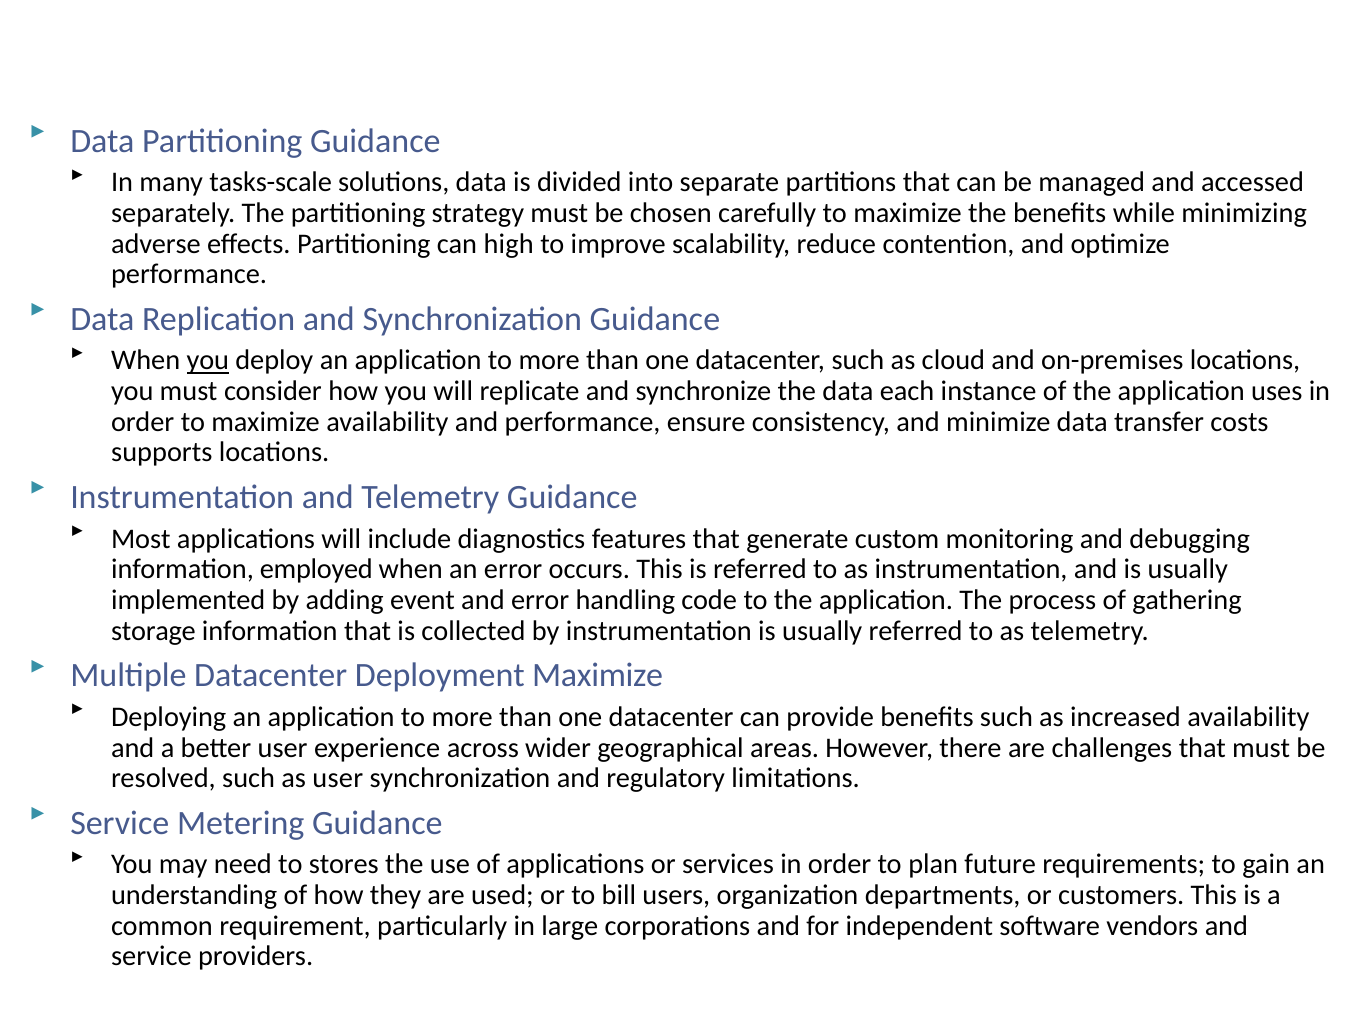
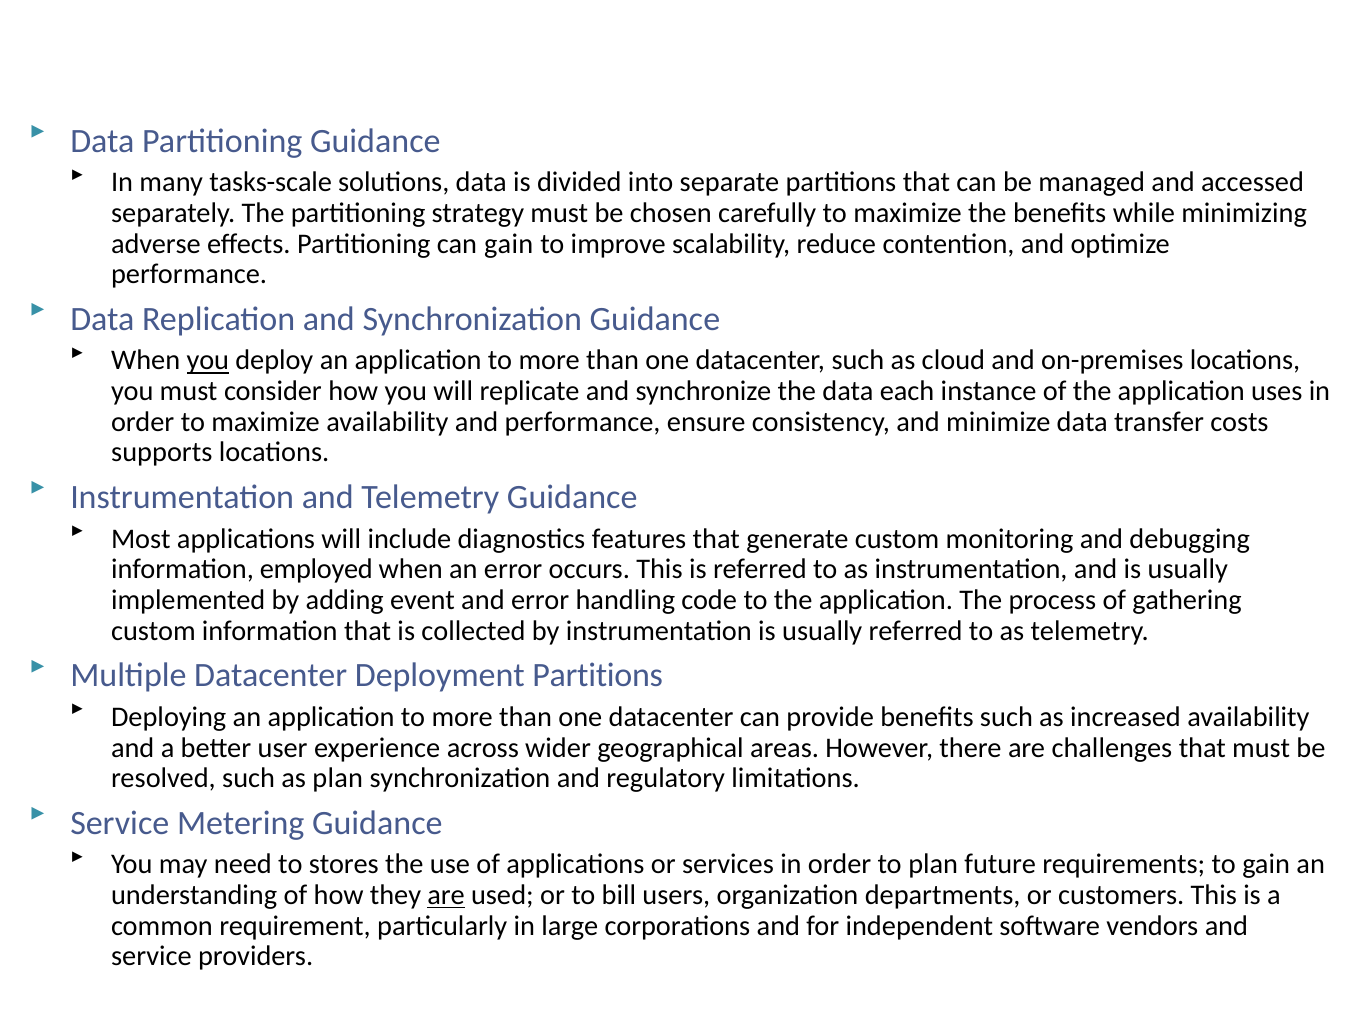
can high: high -> gain
storage at (153, 631): storage -> custom
Deployment Maximize: Maximize -> Partitions
as user: user -> plan
are at (446, 895) underline: none -> present
